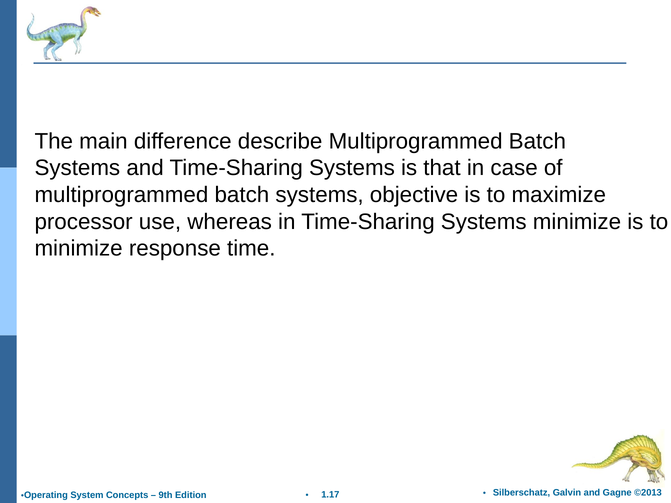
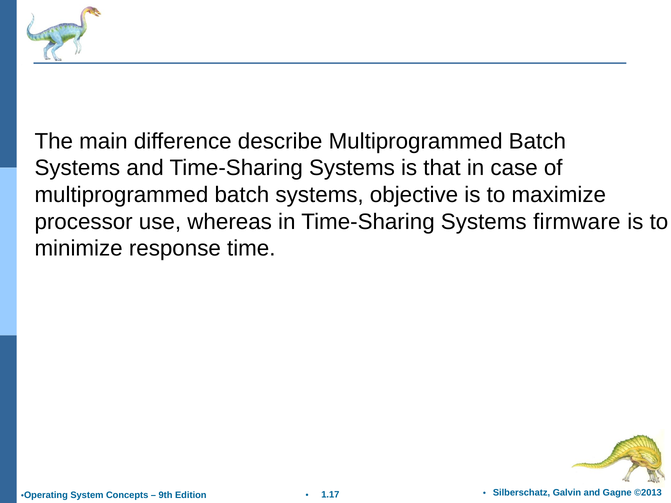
Systems minimize: minimize -> firmware
